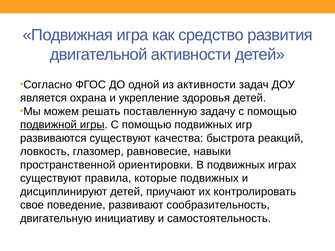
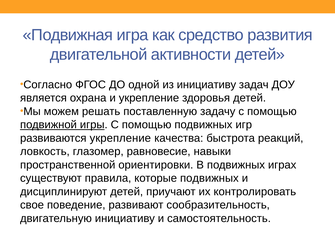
из активности: активности -> инициативу
развиваются существуют: существуют -> укрепление
